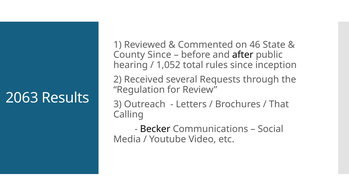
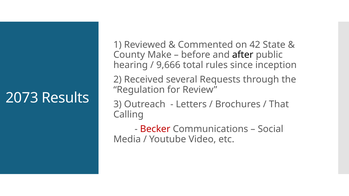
46: 46 -> 42
County Since: Since -> Make
1,052: 1,052 -> 9,666
2063: 2063 -> 2073
Becker colour: black -> red
